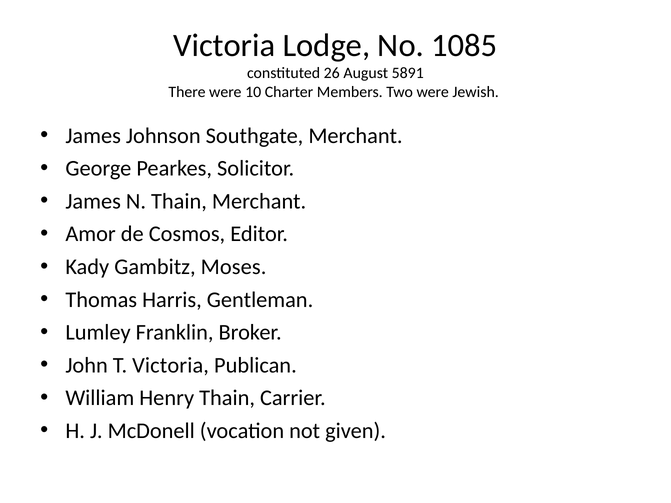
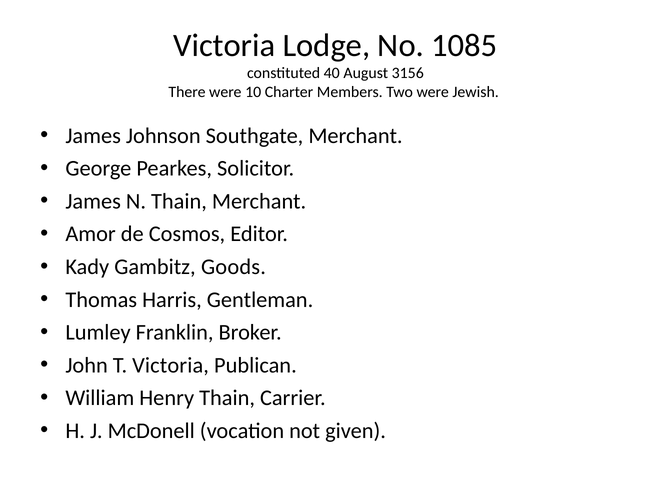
26: 26 -> 40
5891: 5891 -> 3156
Moses: Moses -> Goods
